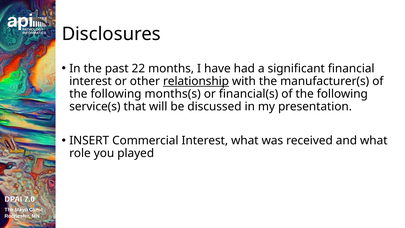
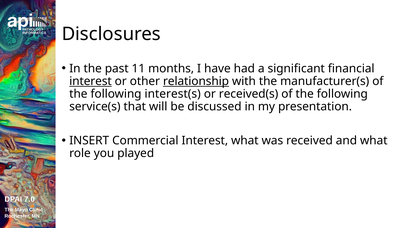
22: 22 -> 11
interest at (91, 81) underline: none -> present
months(s: months(s -> interest(s
financial(s: financial(s -> received(s
